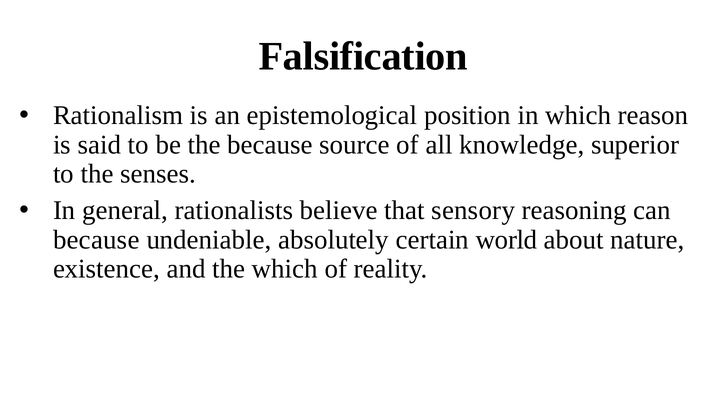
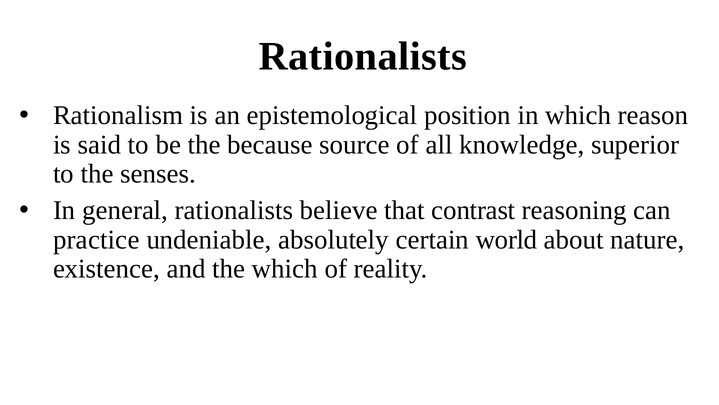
Falsification at (363, 56): Falsification -> Rationalists
sensory: sensory -> contrast
because at (96, 239): because -> practice
